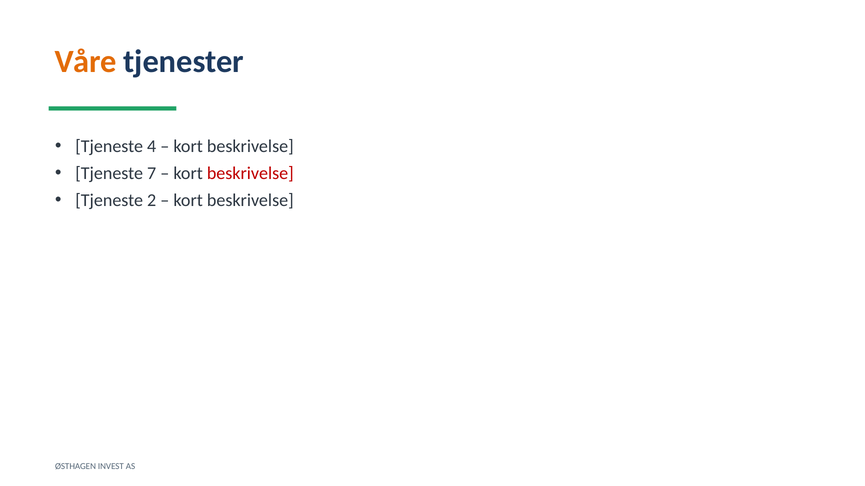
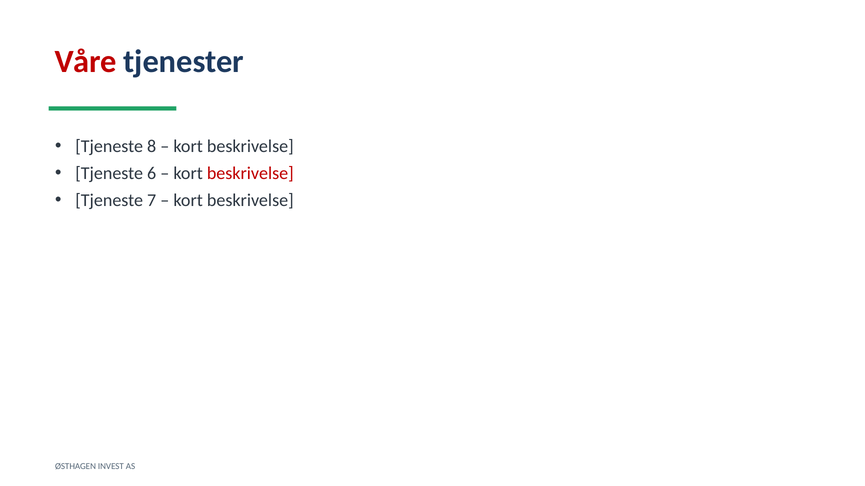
Våre colour: orange -> red
4: 4 -> 8
7: 7 -> 6
2: 2 -> 7
